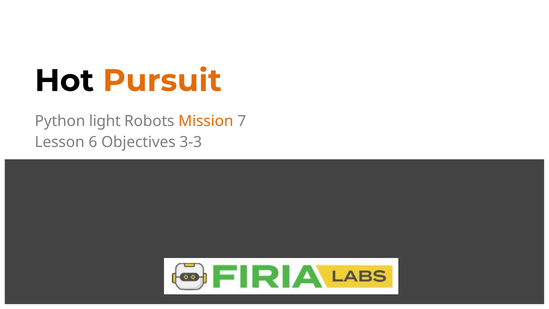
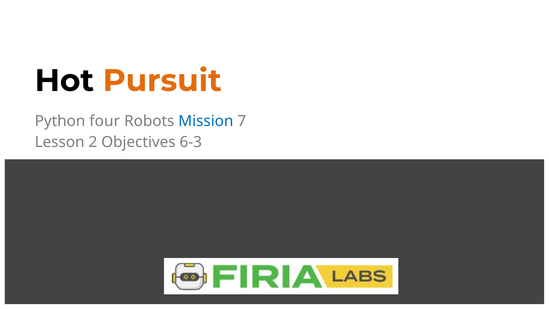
light: light -> four
Mission colour: orange -> blue
6: 6 -> 2
3-3: 3-3 -> 6-3
